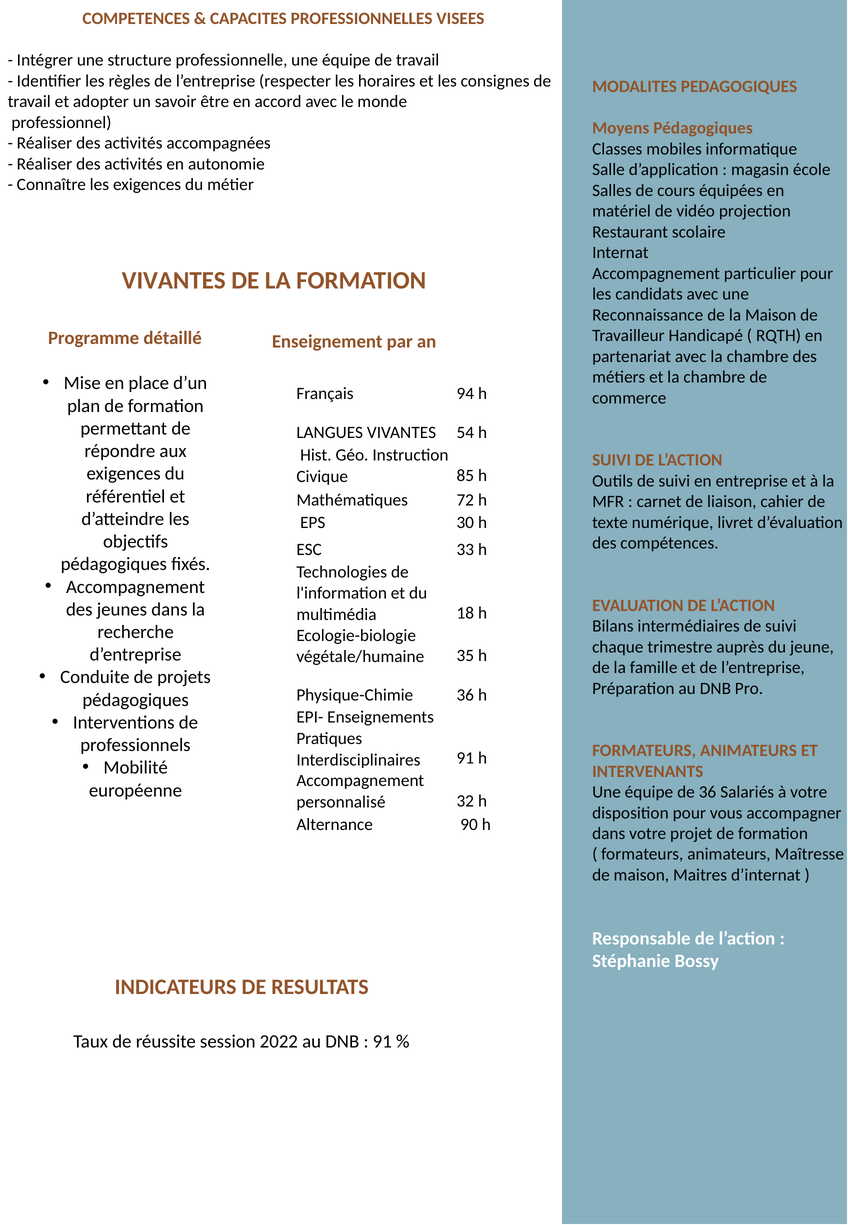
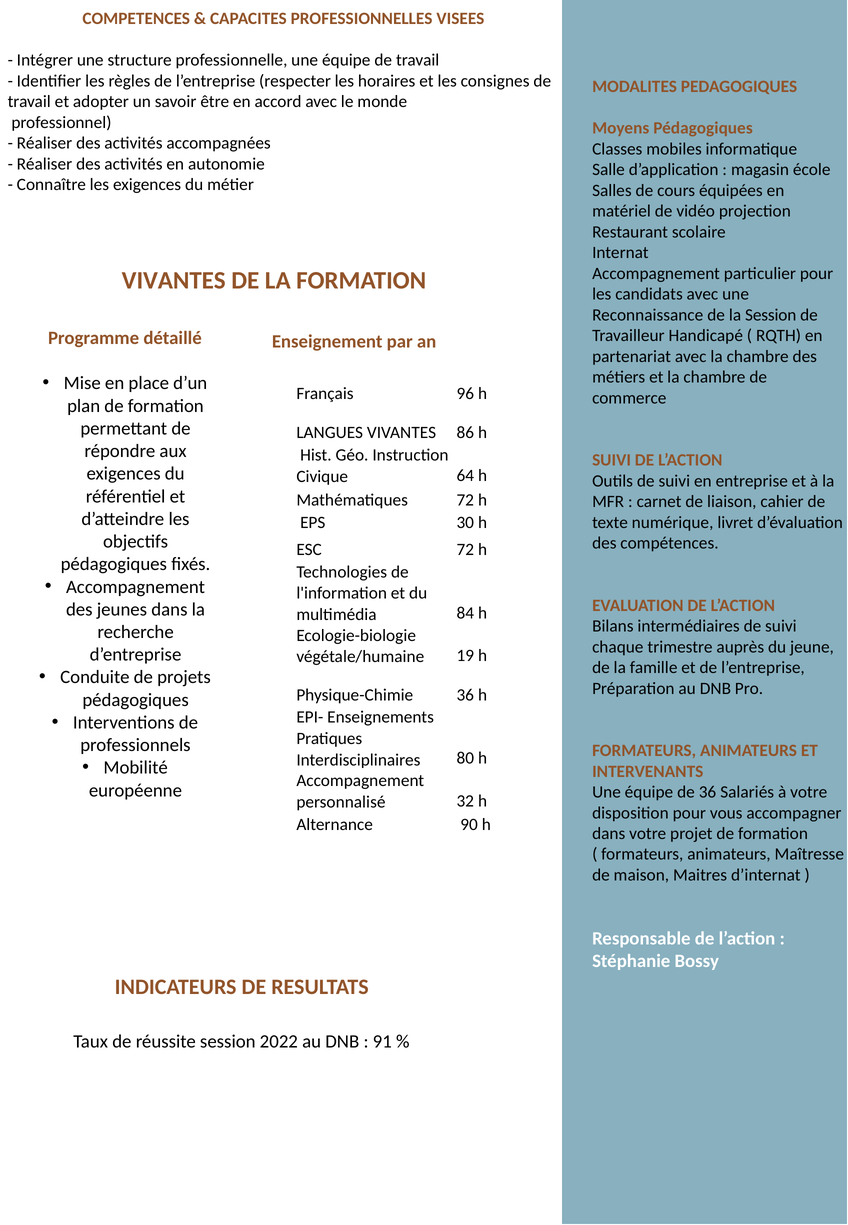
la Maison: Maison -> Session
94: 94 -> 96
54: 54 -> 86
85: 85 -> 64
ESC 33: 33 -> 72
18: 18 -> 84
35: 35 -> 19
Interdisciplinaires 91: 91 -> 80
